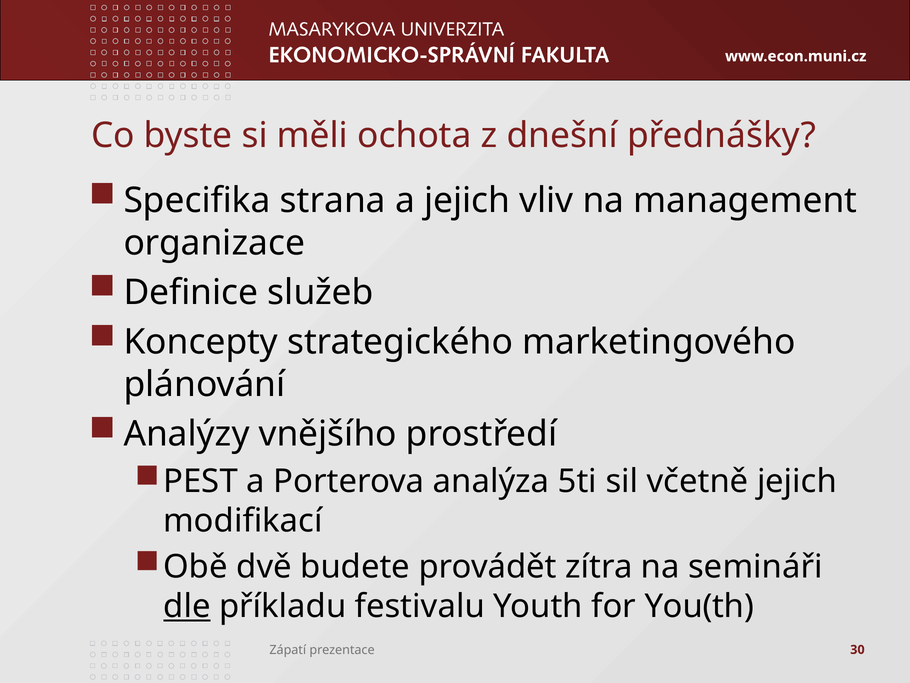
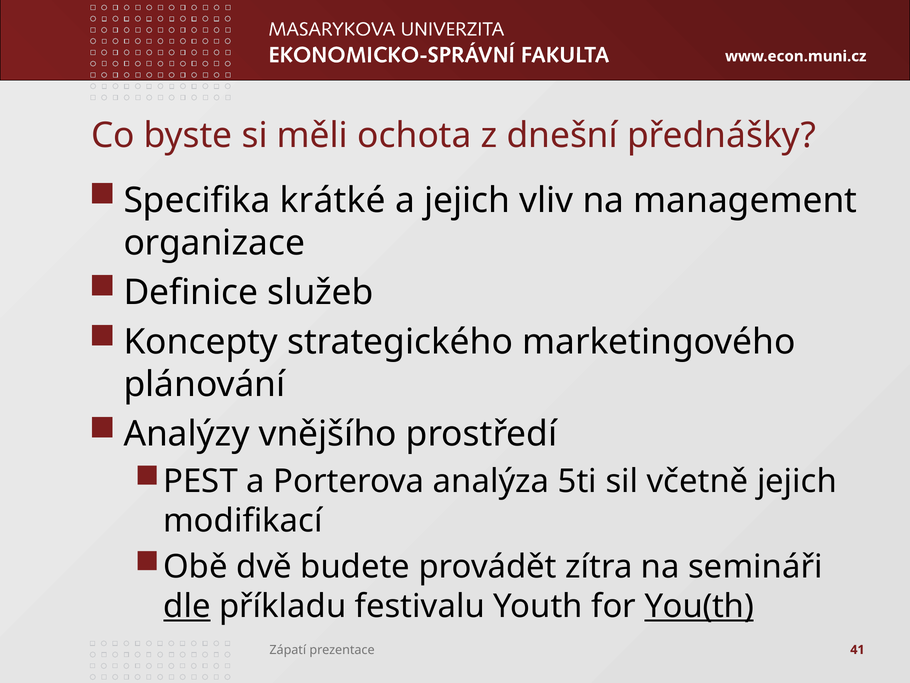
strana: strana -> krátké
You(th underline: none -> present
30: 30 -> 41
